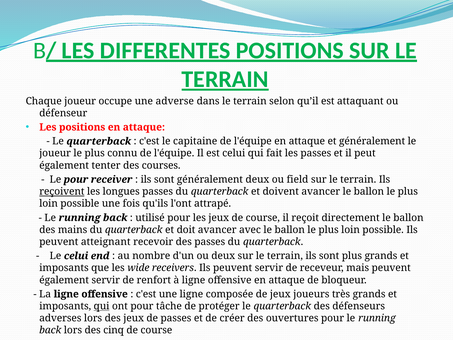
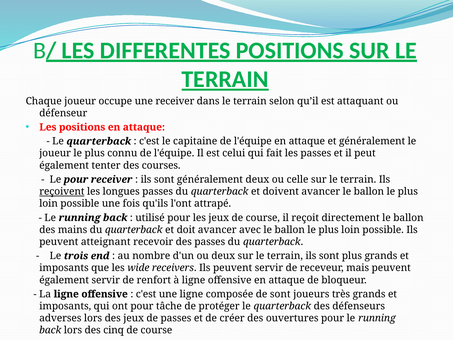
une adverse: adverse -> receiver
field: field -> celle
Le celui: celui -> trois
de jeux: jeux -> sont
qui at (102, 306) underline: present -> none
